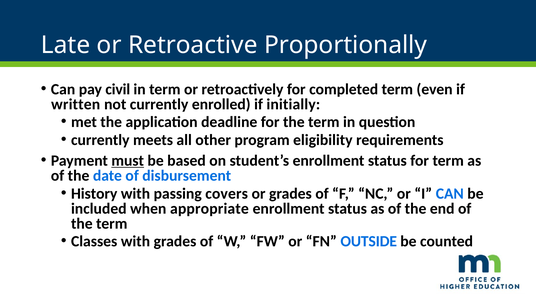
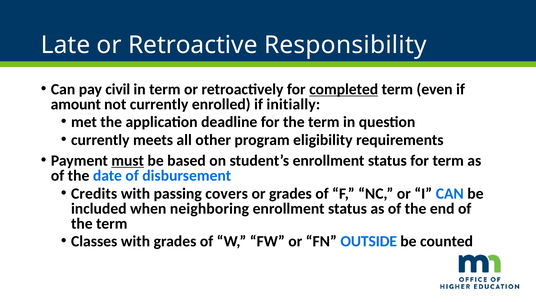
Proportionally: Proportionally -> Responsibility
completed underline: none -> present
written: written -> amount
History: History -> Credits
appropriate: appropriate -> neighboring
